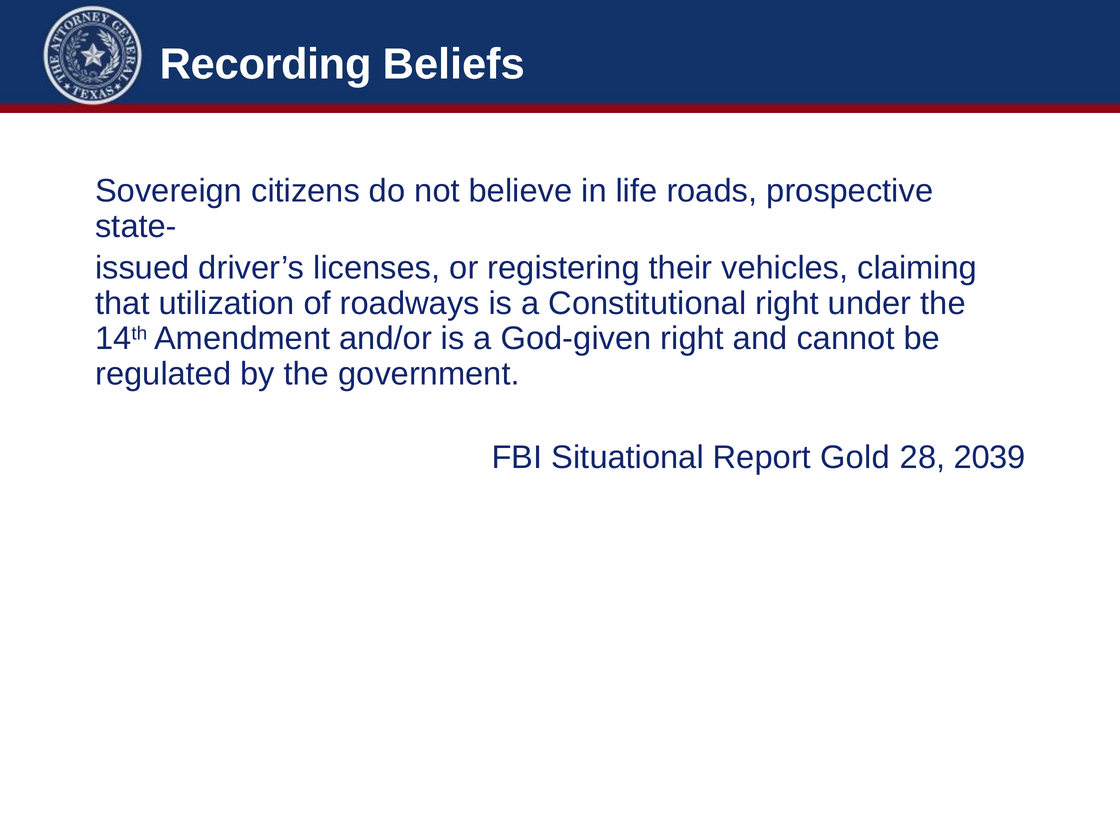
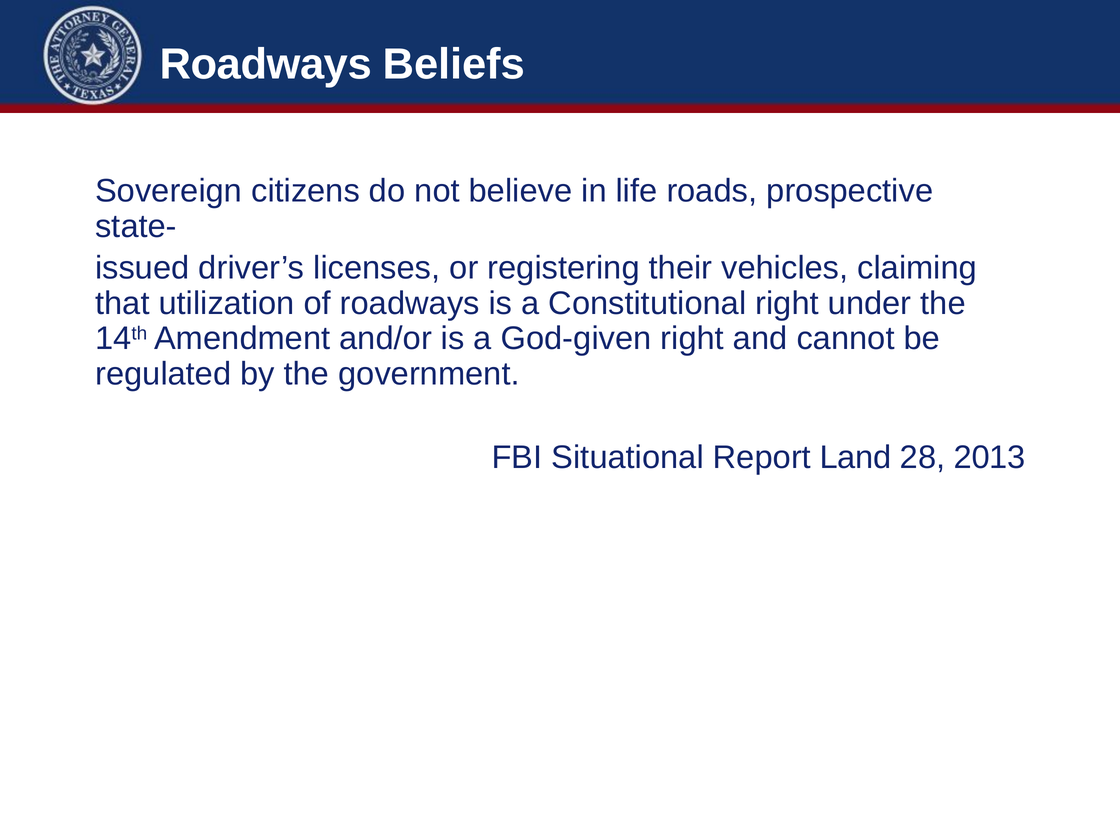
Recording at (266, 64): Recording -> Roadways
Gold: Gold -> Land
2039: 2039 -> 2013
